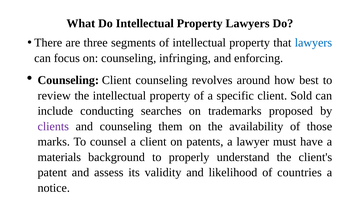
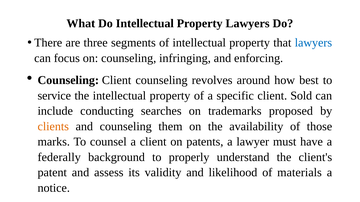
review: review -> service
clients colour: purple -> orange
materials: materials -> federally
countries: countries -> materials
